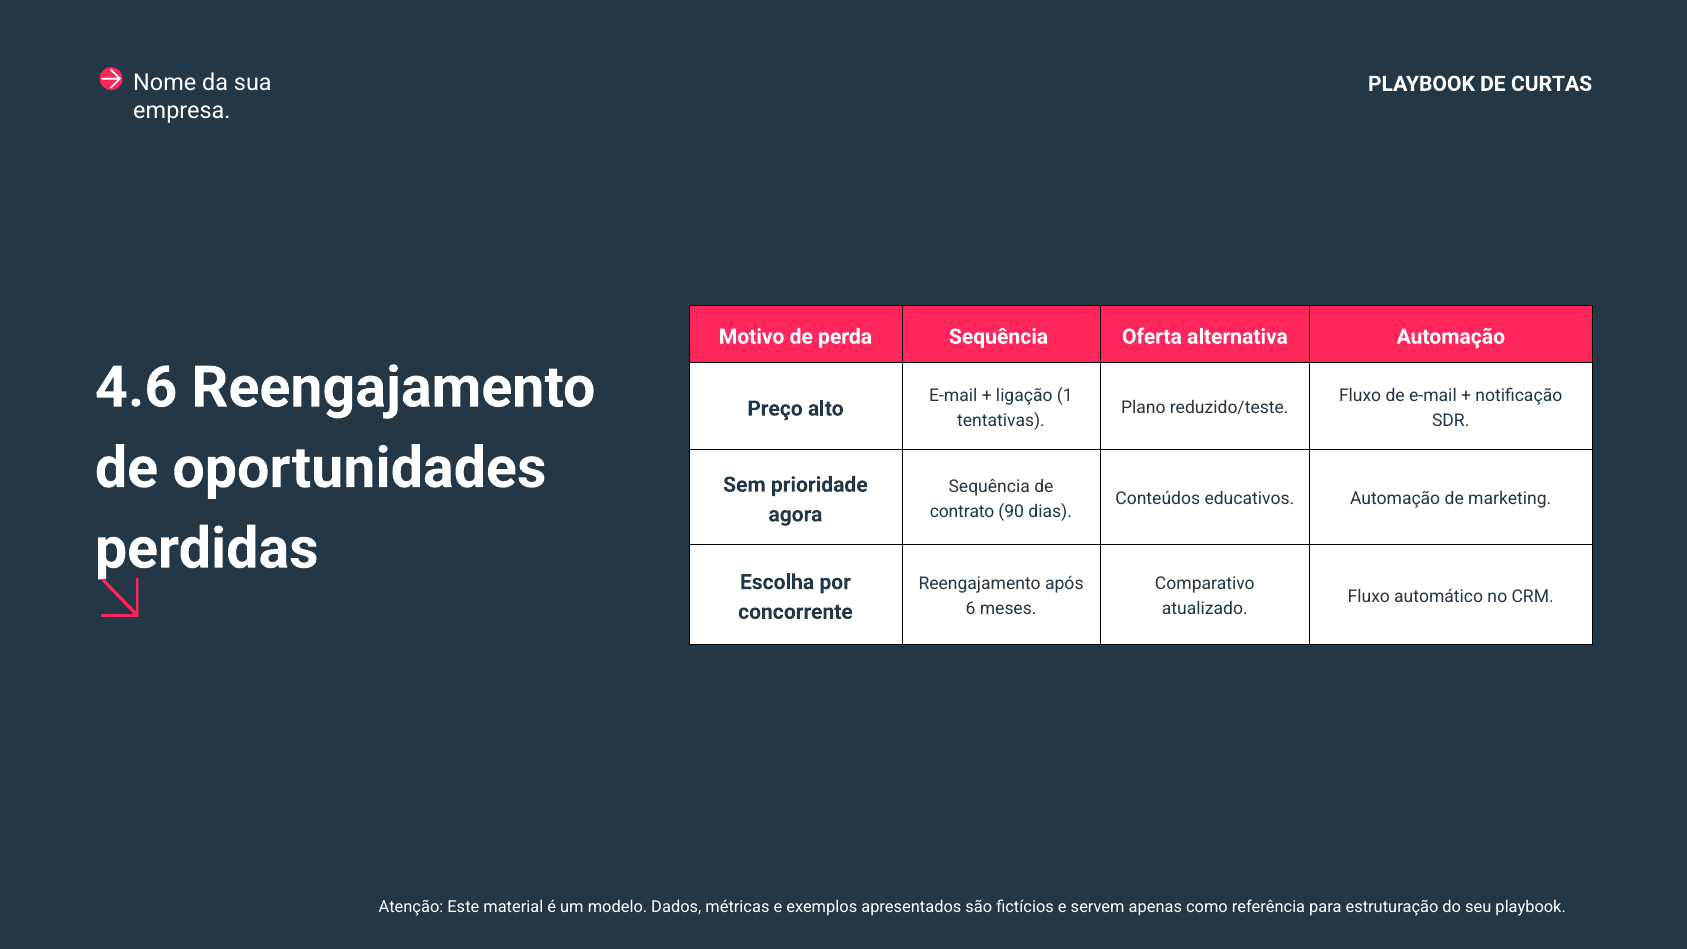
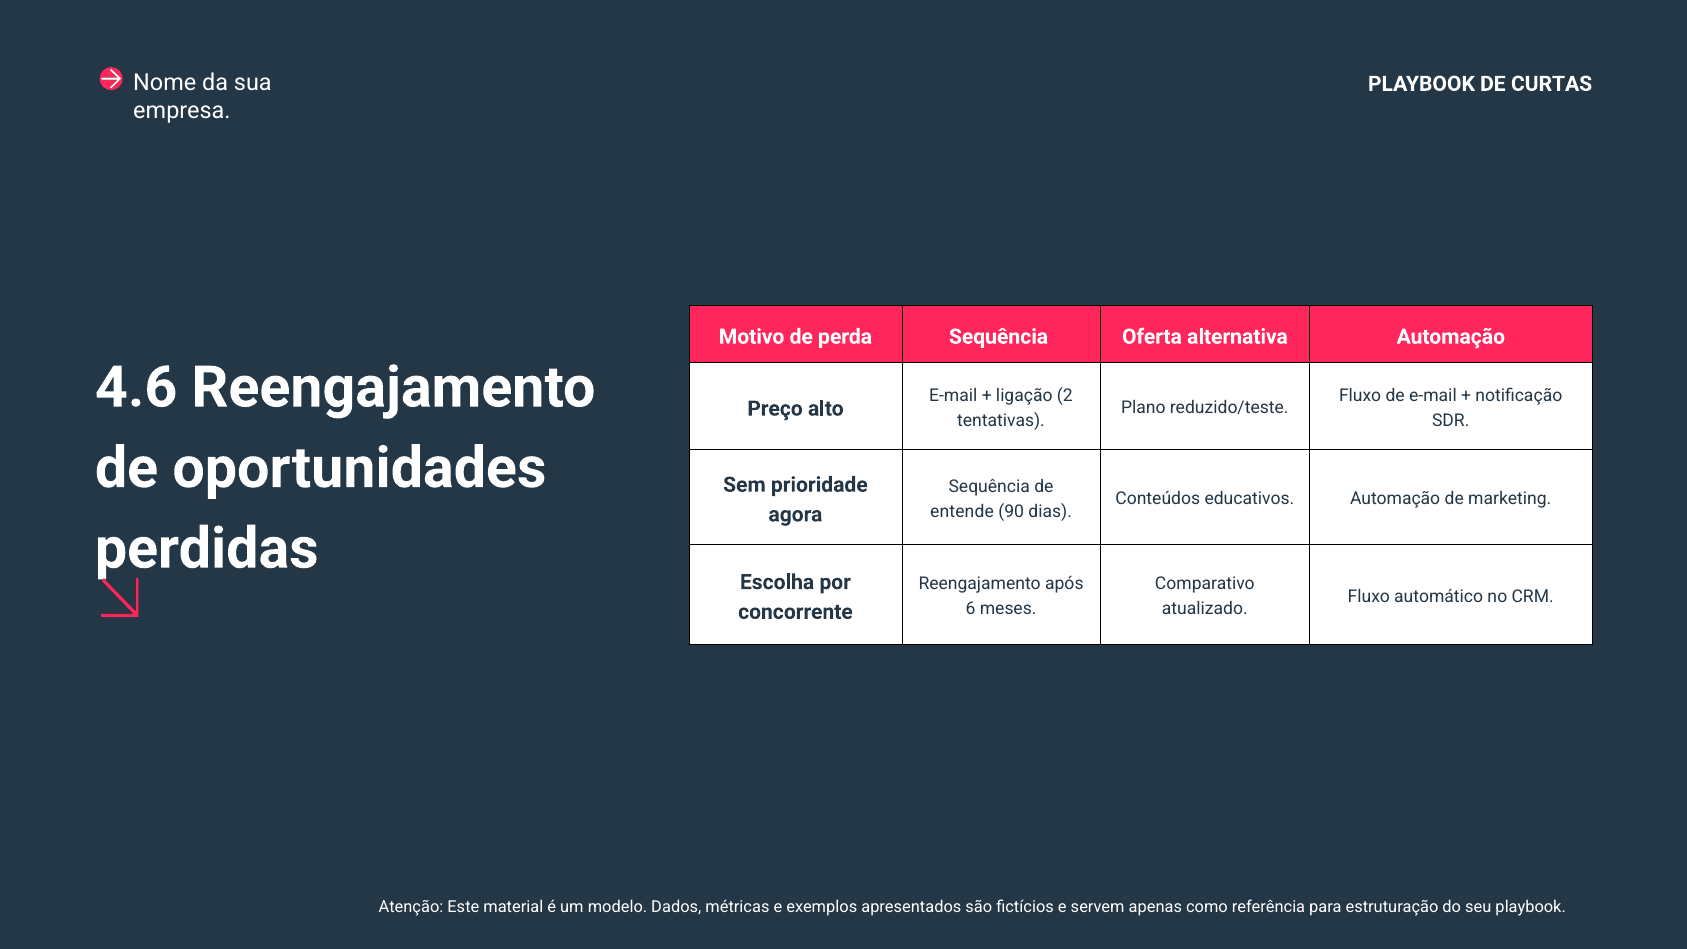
1: 1 -> 2
contrato: contrato -> entende
